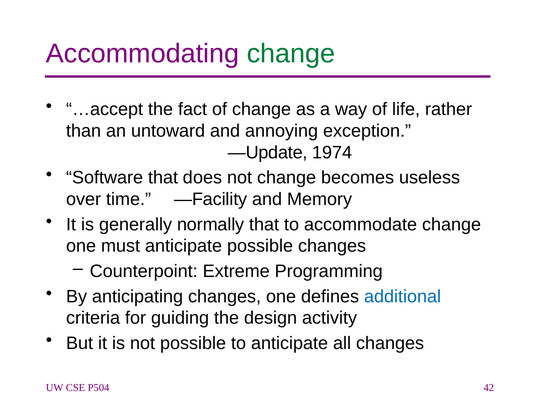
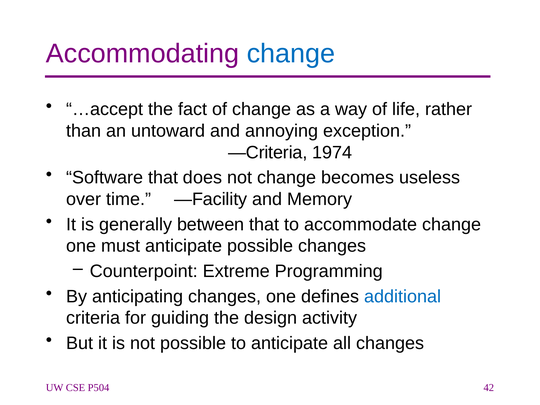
change at (291, 54) colour: green -> blue
—Update: —Update -> —Criteria
normally: normally -> between
